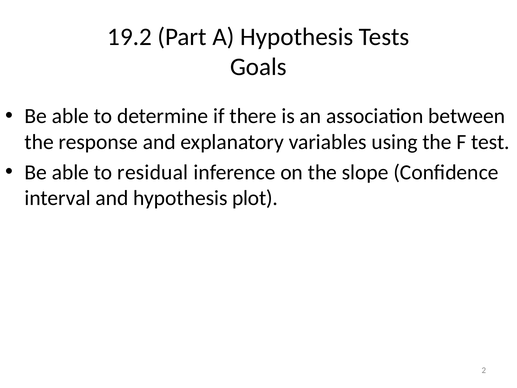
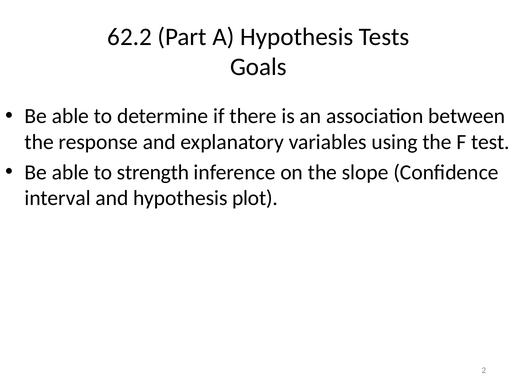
19.2: 19.2 -> 62.2
residual: residual -> strength
